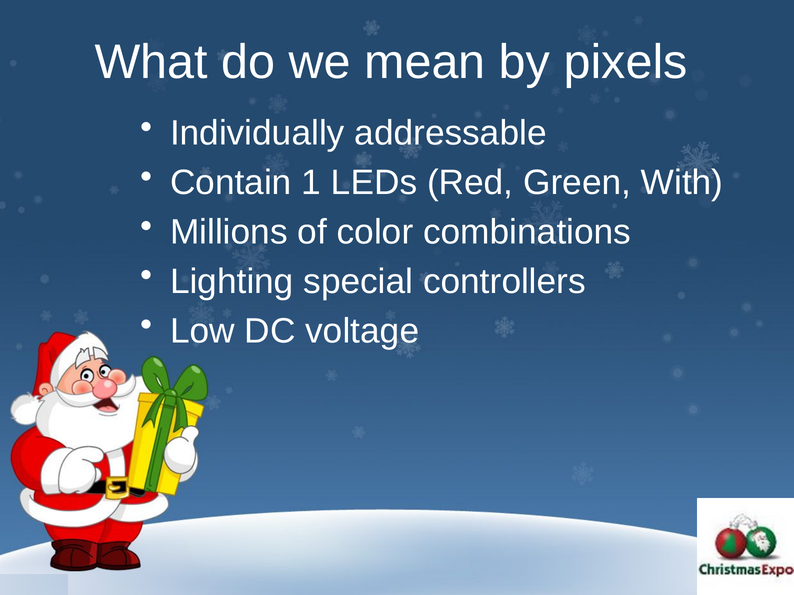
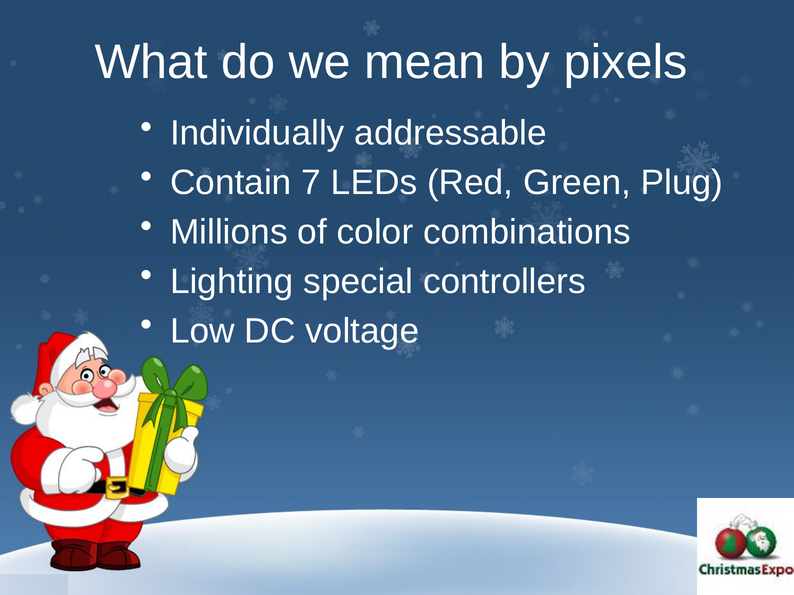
1: 1 -> 7
With: With -> Plug
